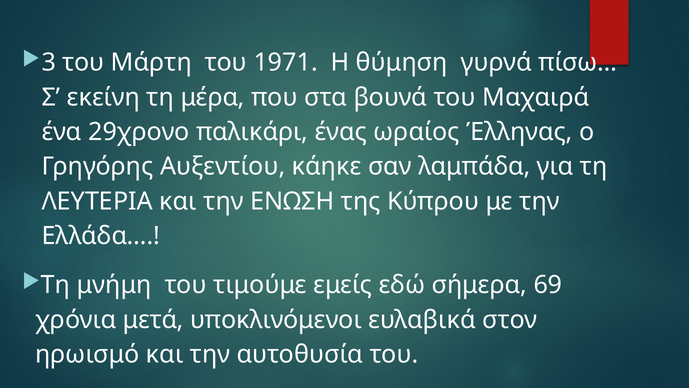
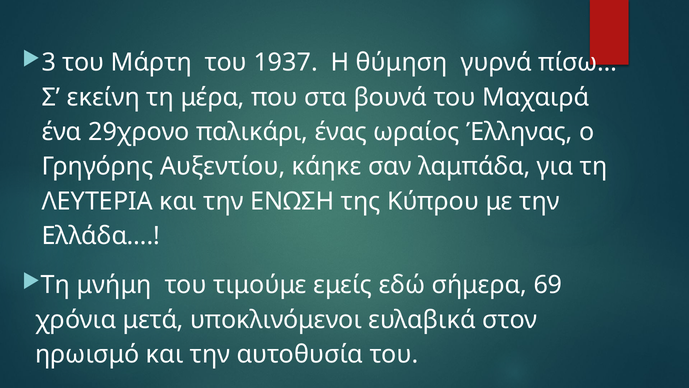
1971: 1971 -> 1937
